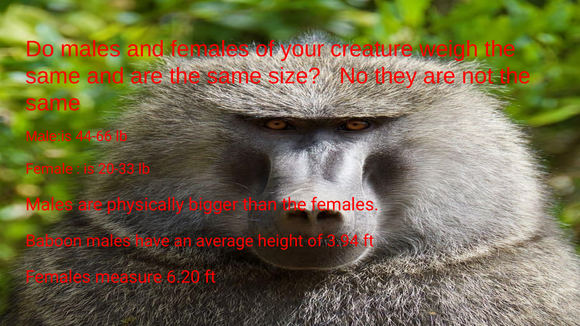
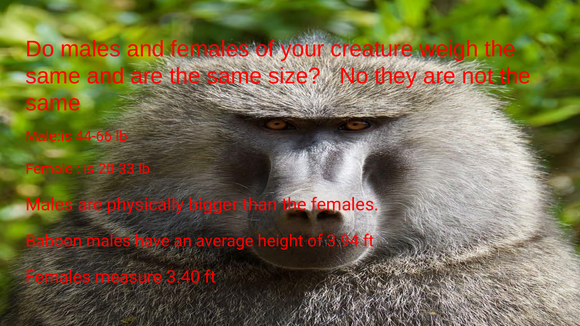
6.20: 6.20 -> 3.40
